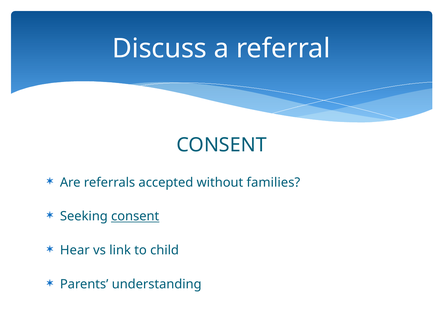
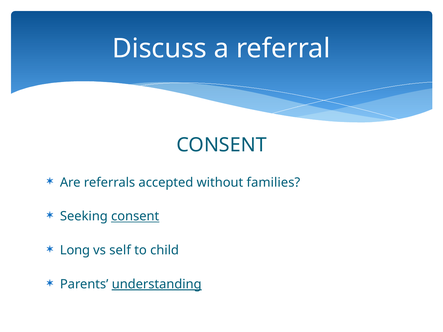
Hear: Hear -> Long
link: link -> self
understanding underline: none -> present
